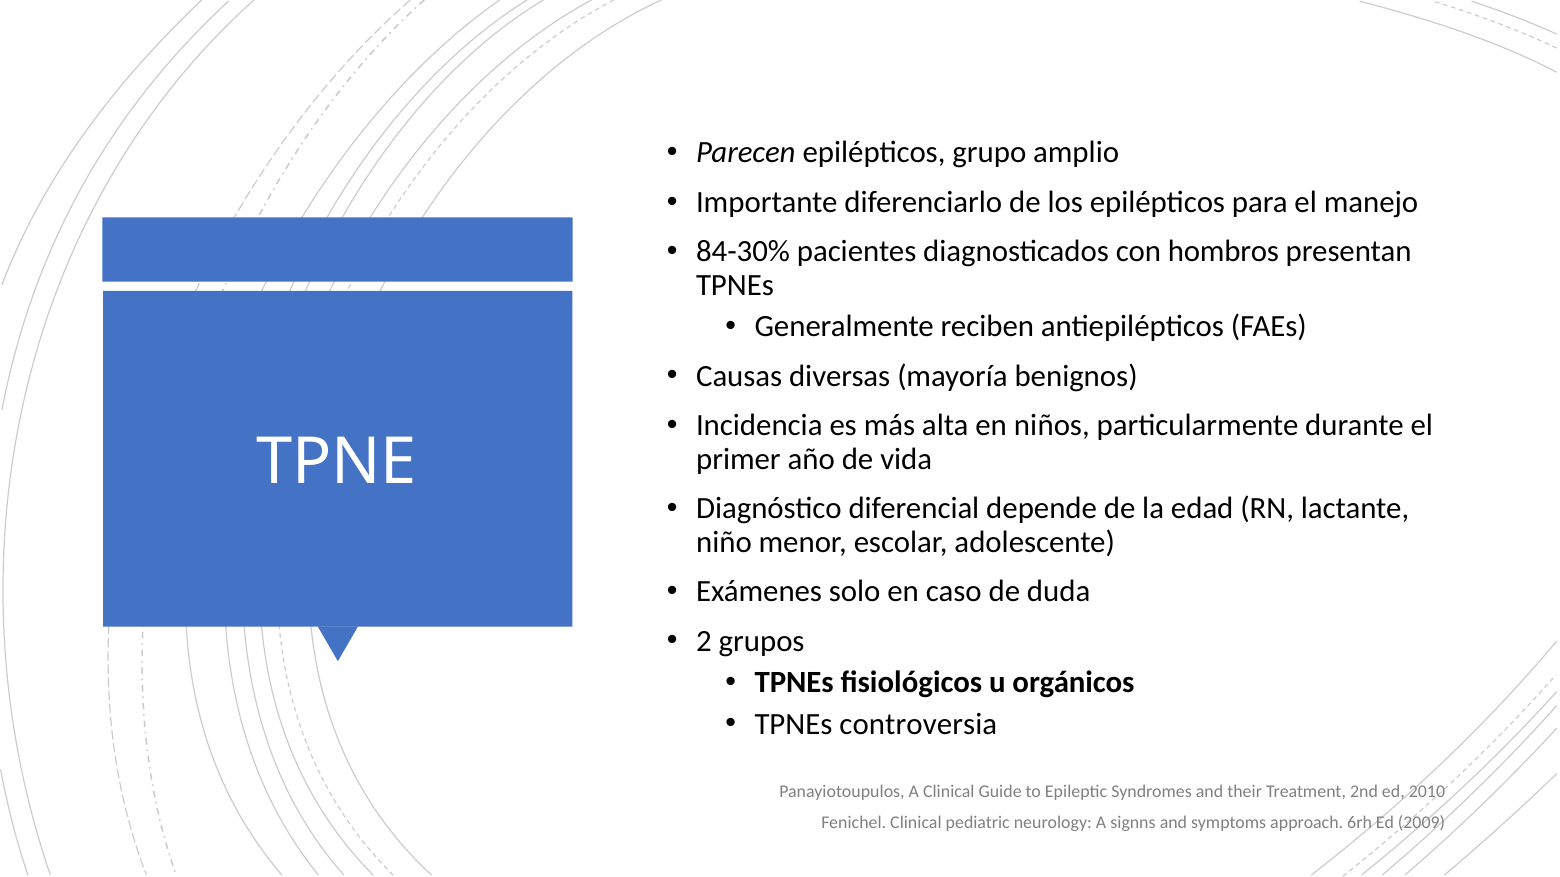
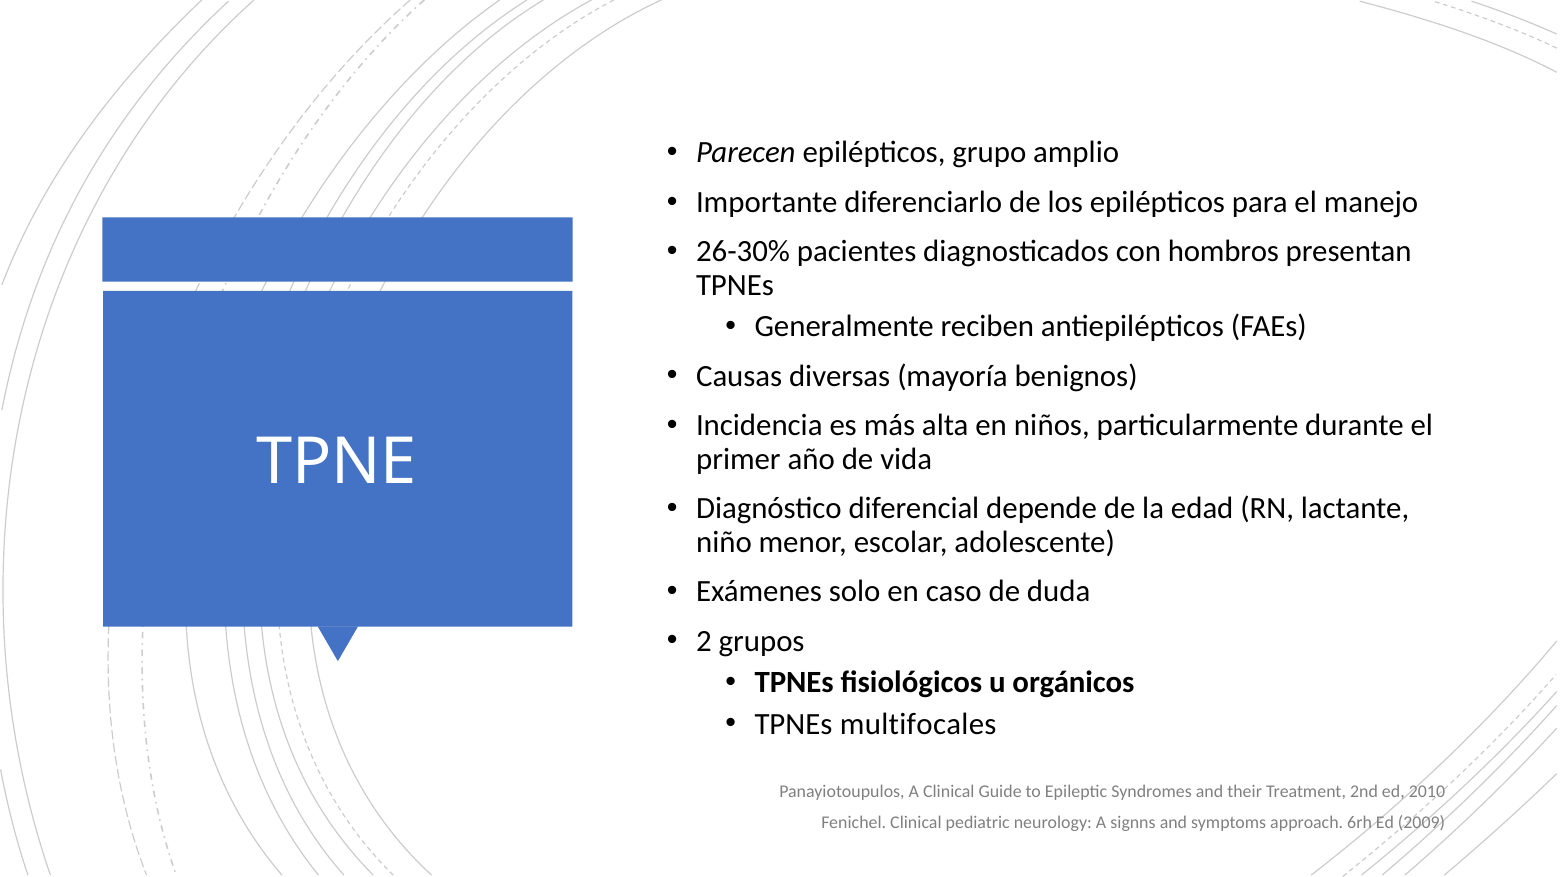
84-30%: 84-30% -> 26-30%
controversia: controversia -> multifocales
